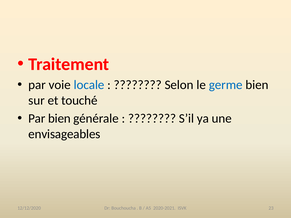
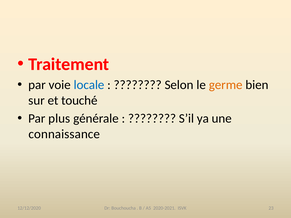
germe colour: blue -> orange
Par bien: bien -> plus
envisageables: envisageables -> connaissance
